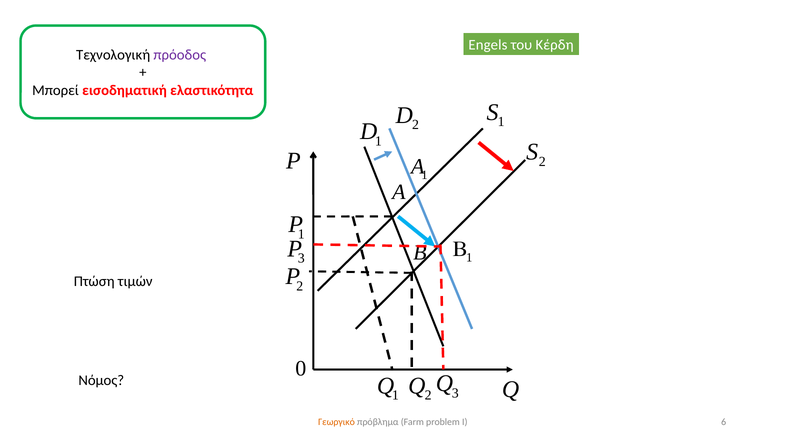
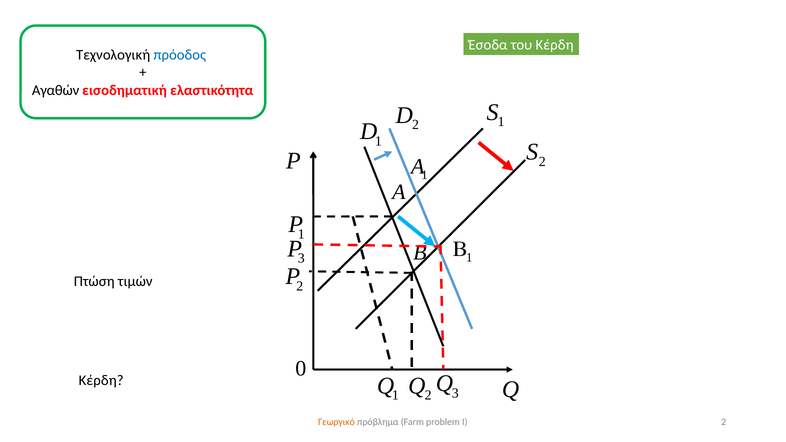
Engels: Engels -> Έσοδα
πρόοδος colour: purple -> blue
Μπορεί: Μπορεί -> Αγαθών
Νόμος at (101, 380): Νόμος -> Κέρδη
Ι 6: 6 -> 2
